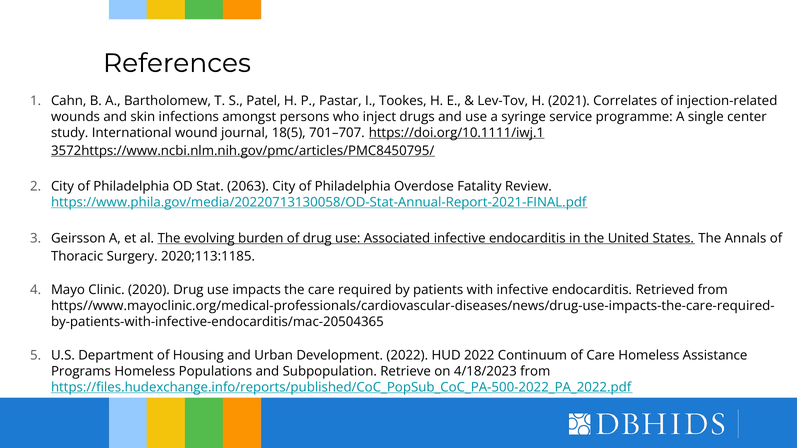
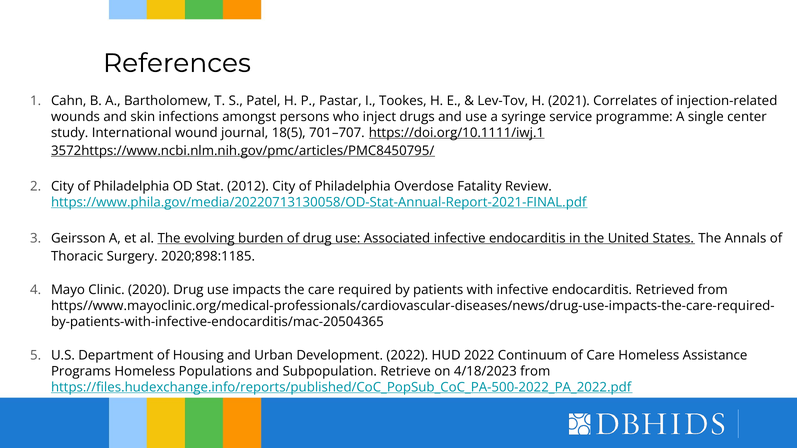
2063: 2063 -> 2012
2020;113:1185: 2020;113:1185 -> 2020;898:1185
